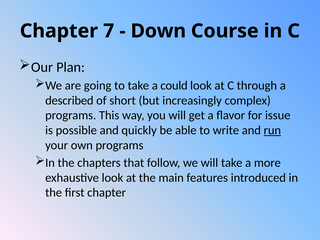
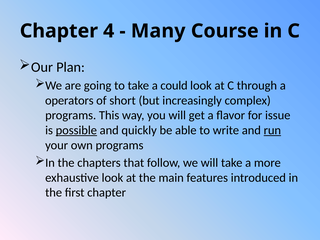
7: 7 -> 4
Down: Down -> Many
described: described -> operators
possible underline: none -> present
